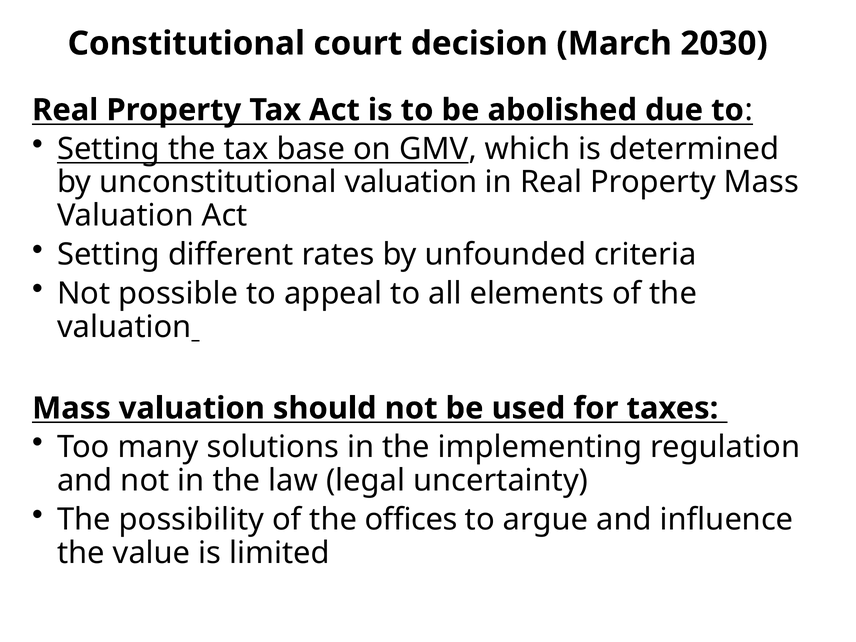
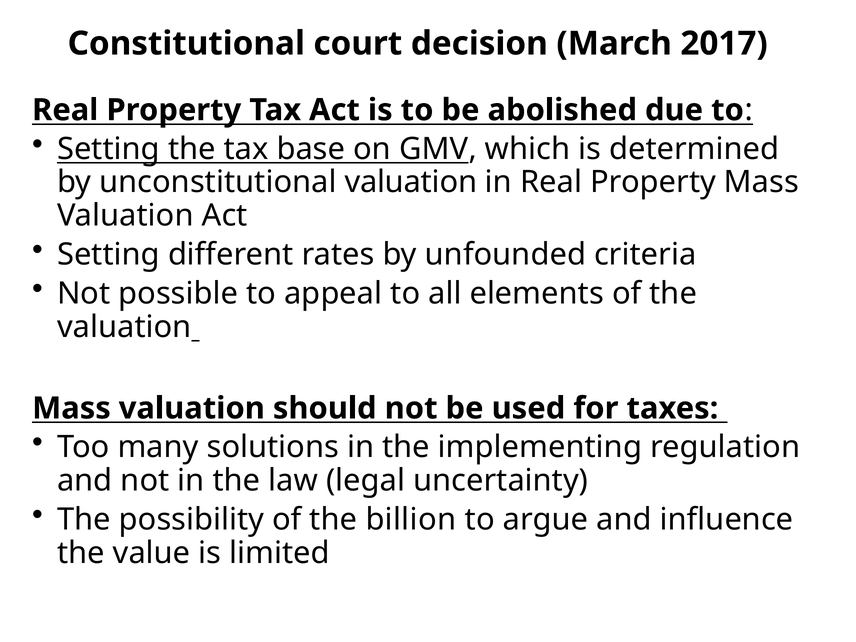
2030: 2030 -> 2017
offices: offices -> billion
